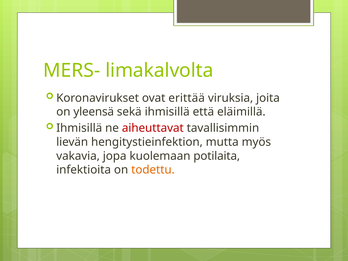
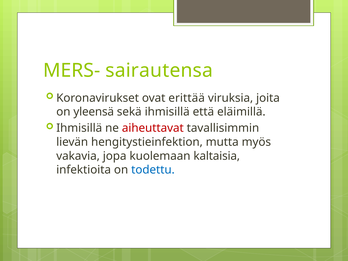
limakalvolta: limakalvolta -> sairautensa
potilaita: potilaita -> kaltaisia
todettu colour: orange -> blue
